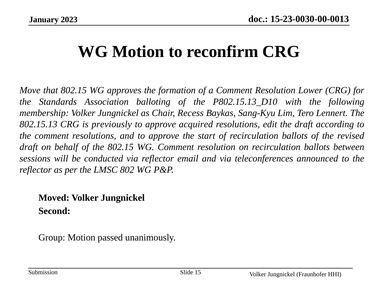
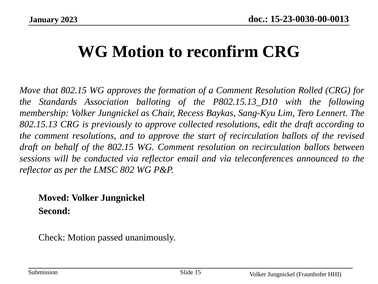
Lower: Lower -> Rolled
acquired: acquired -> collected
Group: Group -> Check
